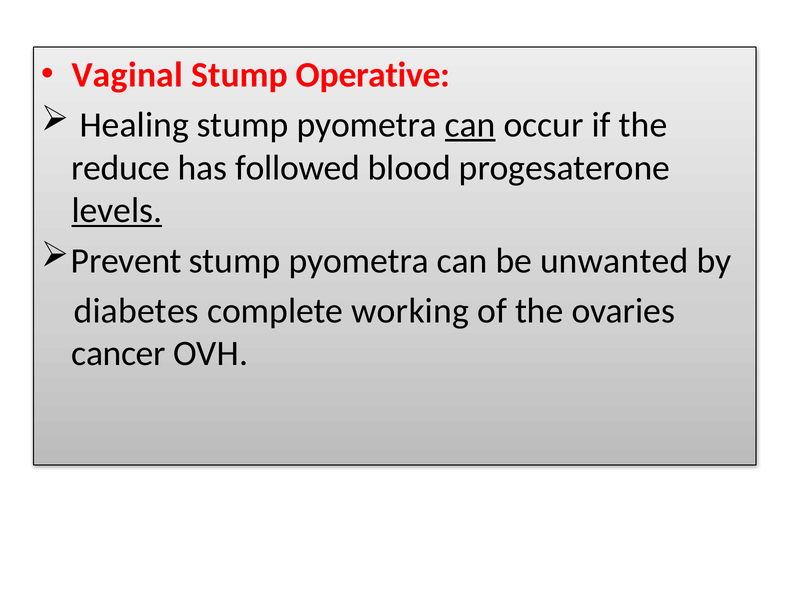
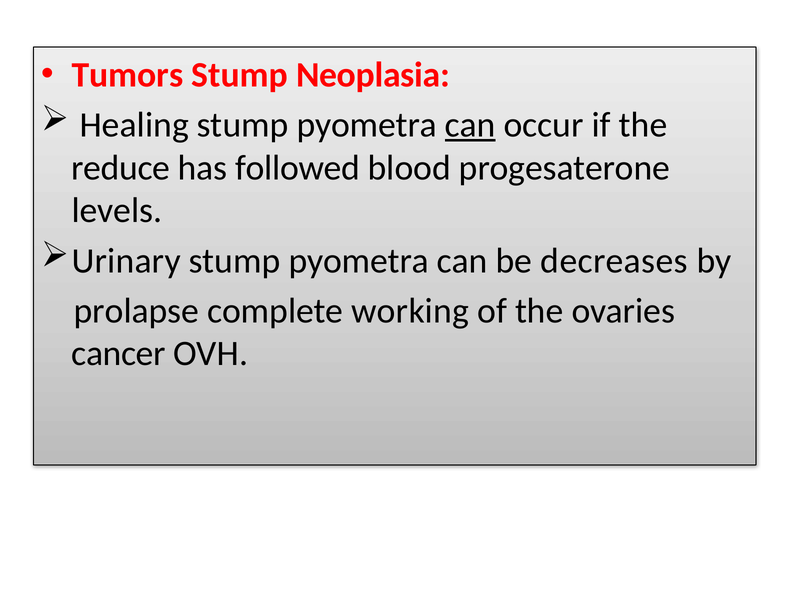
Vaginal: Vaginal -> Tumors
Operative: Operative -> Neoplasia
levels underline: present -> none
Prevent: Prevent -> Urinary
unwanted: unwanted -> decreases
diabetes: diabetes -> prolapse
